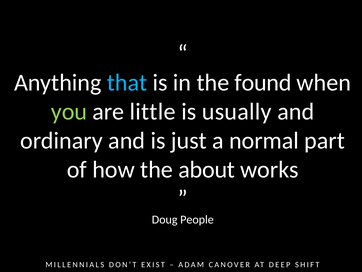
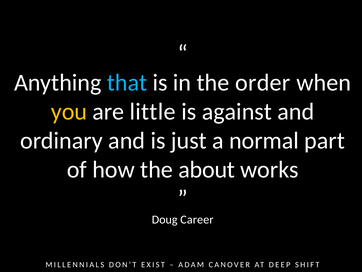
found: found -> order
you colour: light green -> yellow
usually: usually -> against
People: People -> Career
